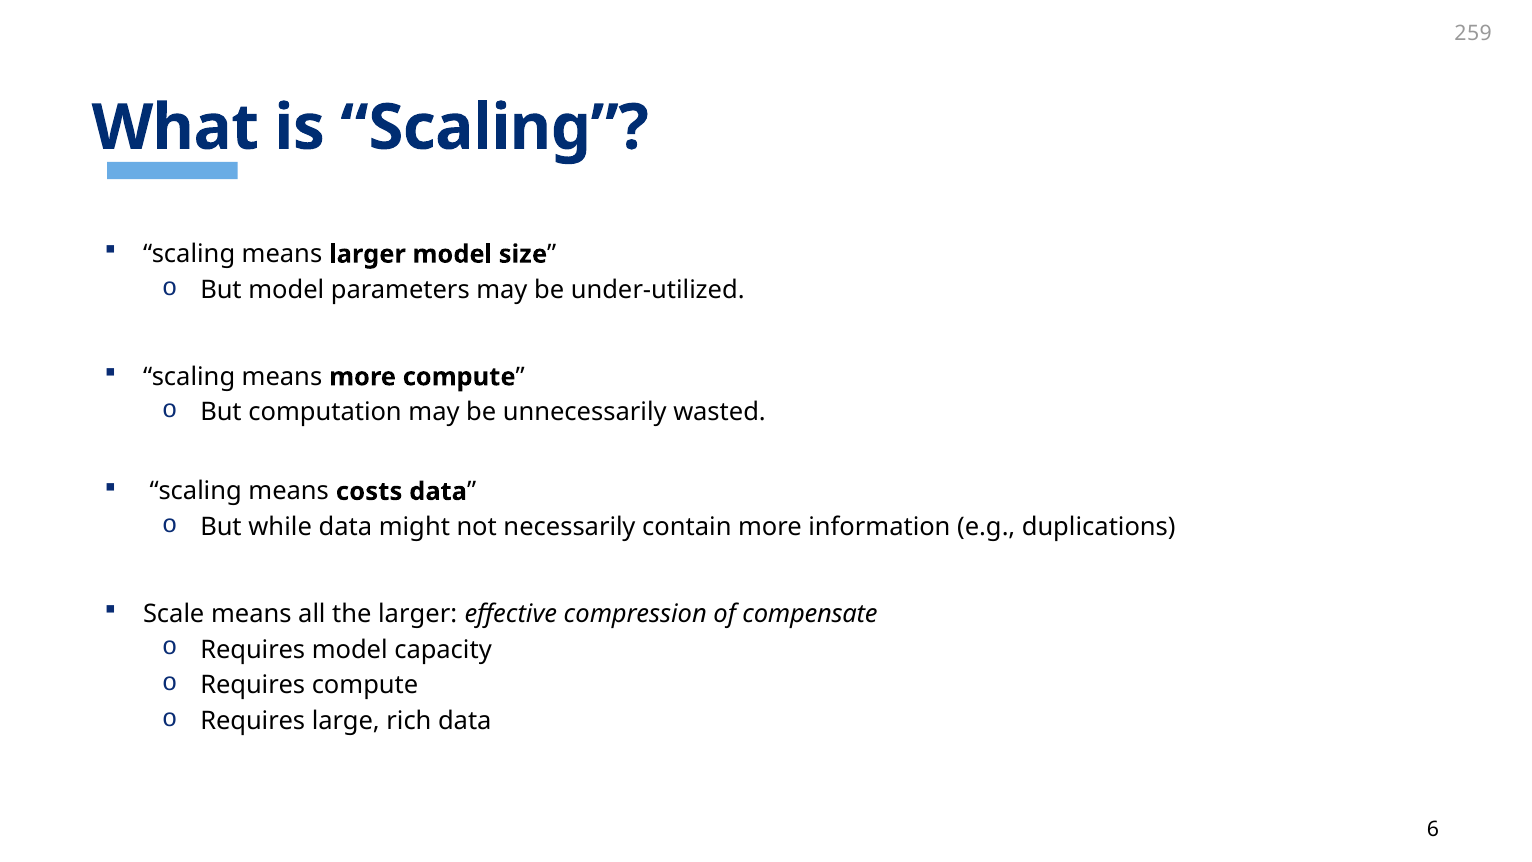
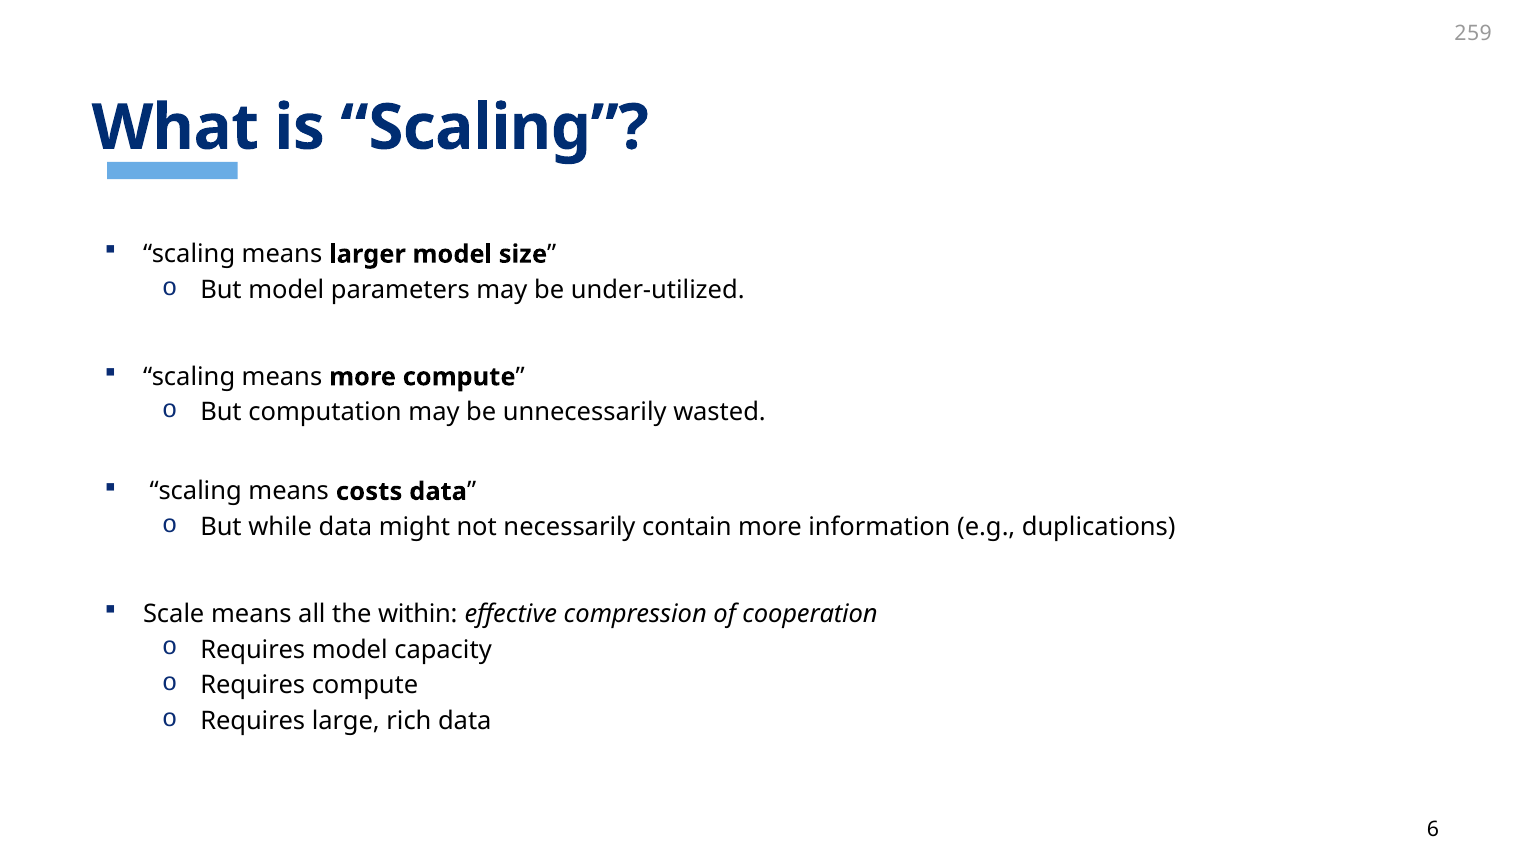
the larger: larger -> within
compensate: compensate -> cooperation
